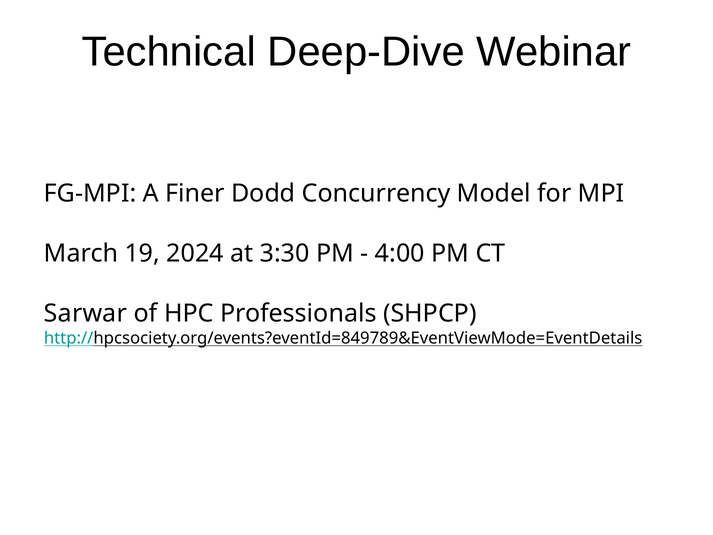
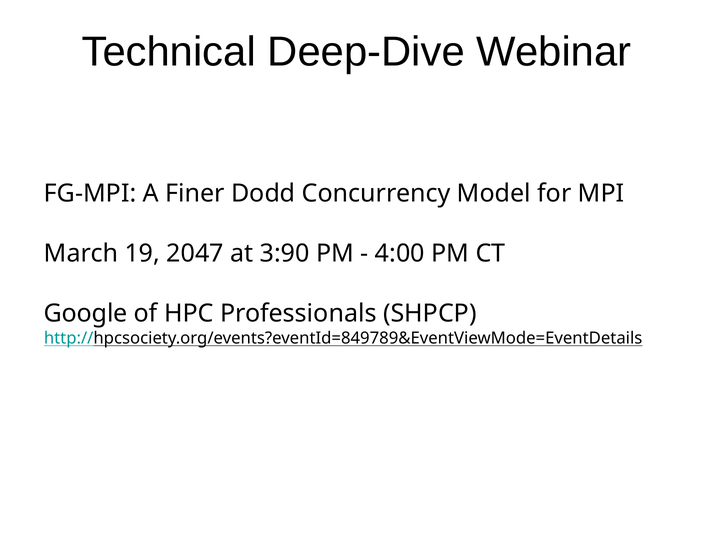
2024: 2024 -> 2047
3:30: 3:30 -> 3:90
Sarwar: Sarwar -> Google
